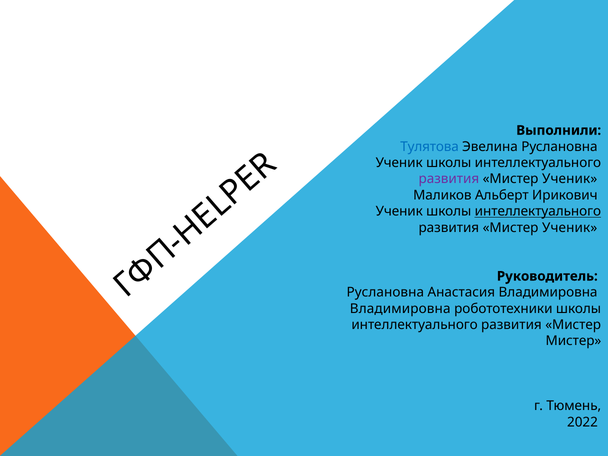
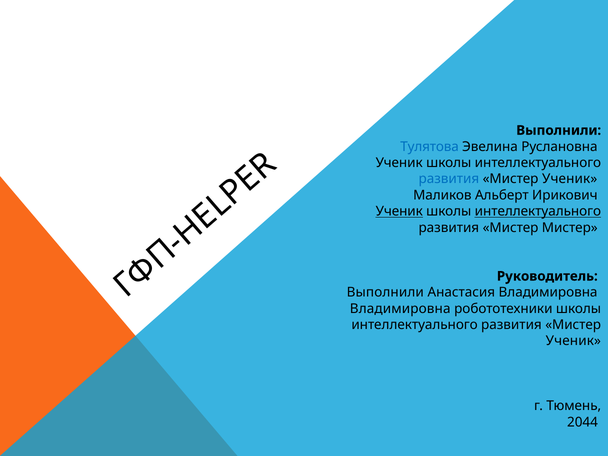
развития at (449, 179) colour: purple -> blue
Ученик at (399, 211) underline: none -> present
Ученик at (570, 228): Ученик -> Мистер
Руслановна at (385, 292): Руслановна -> Выполнили
Мистер at (573, 341): Мистер -> Ученик
2022: 2022 -> 2044
